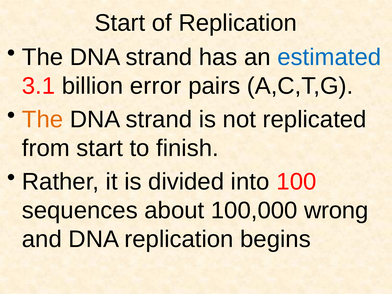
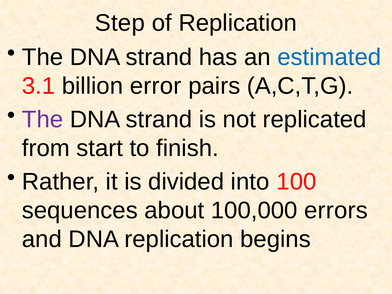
Start at (120, 23): Start -> Step
The at (43, 119) colour: orange -> purple
wrong: wrong -> errors
